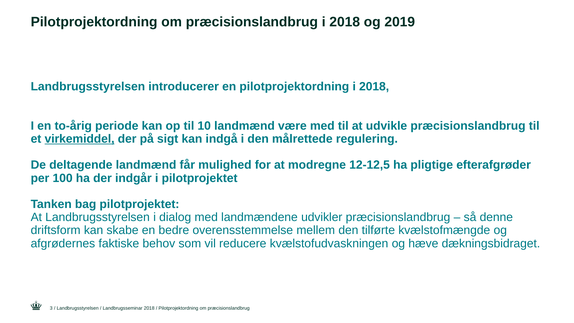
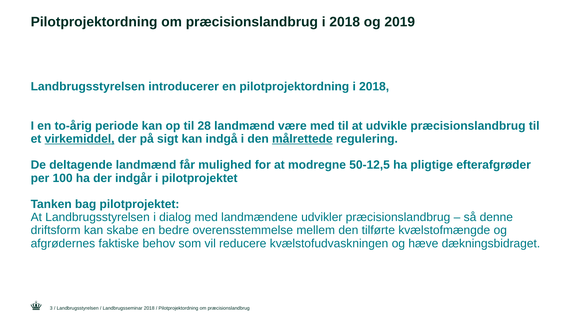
10: 10 -> 28
målrettede underline: none -> present
12-12,5: 12-12,5 -> 50-12,5
